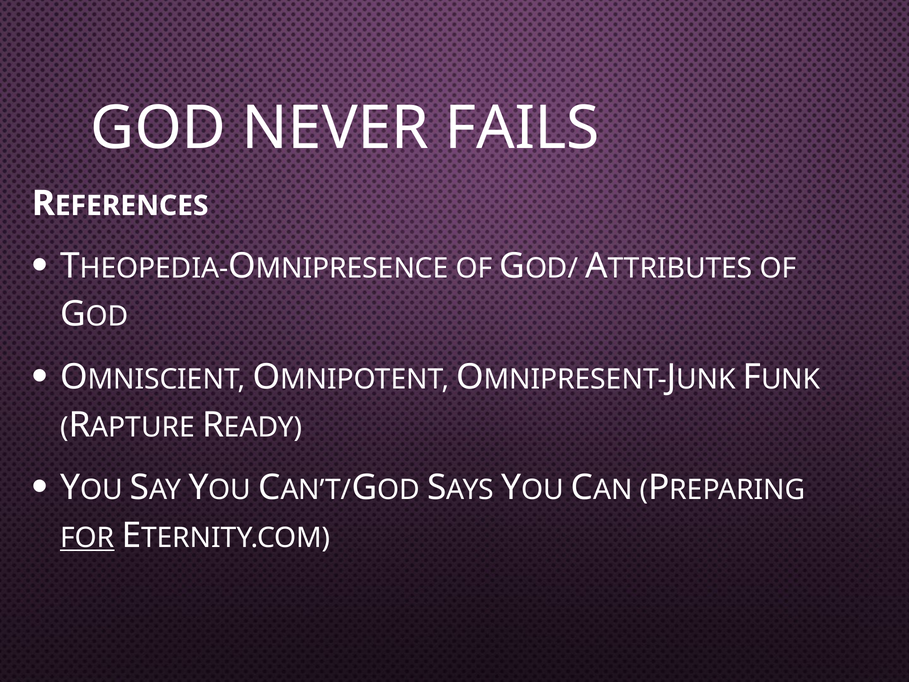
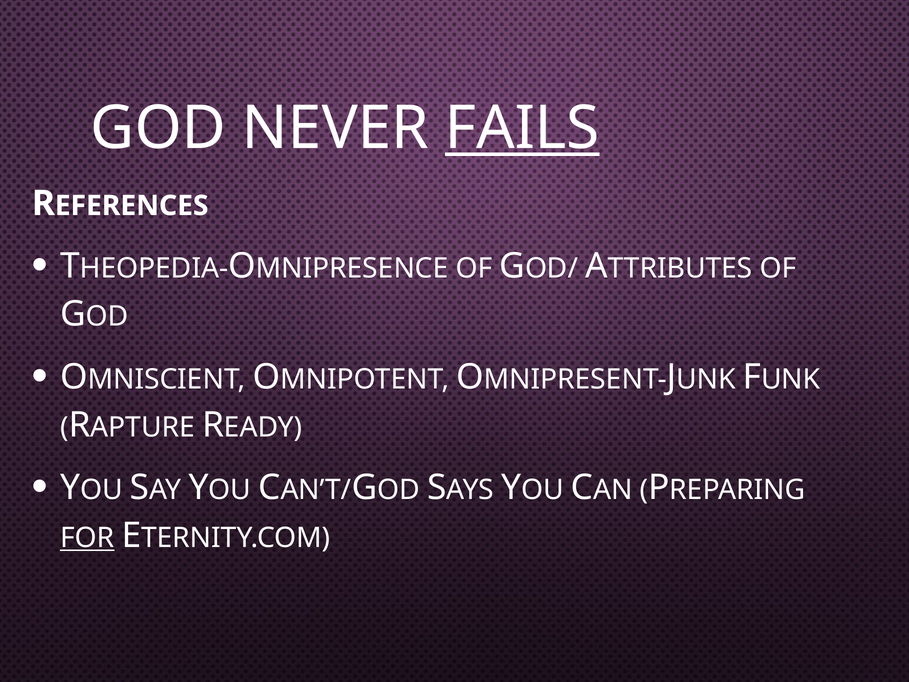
FAILS underline: none -> present
